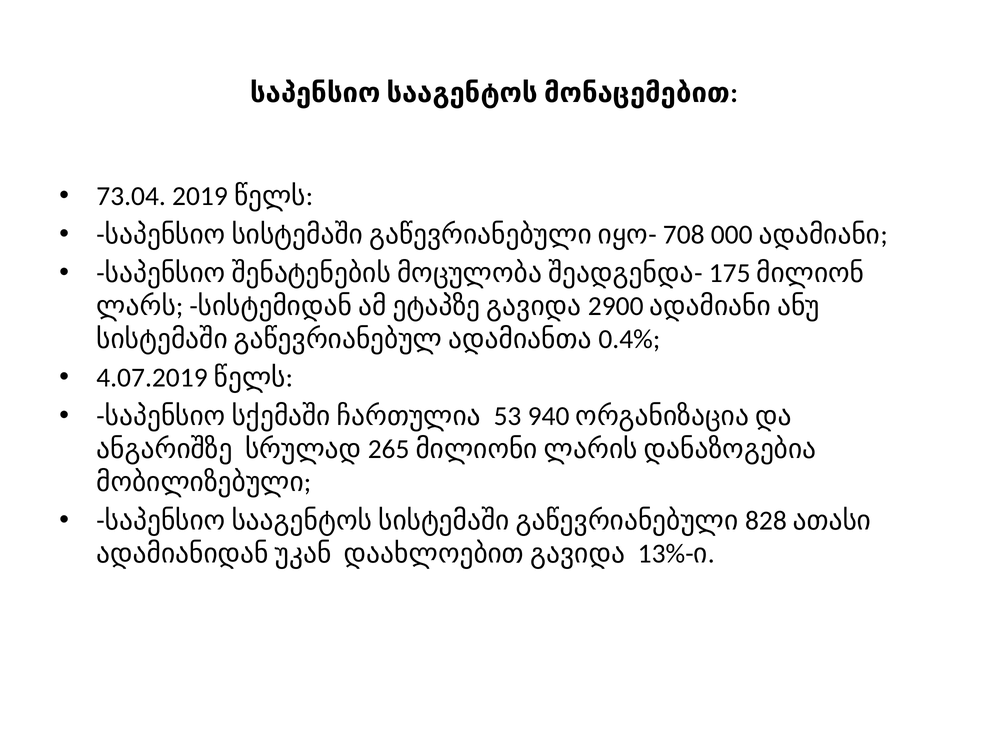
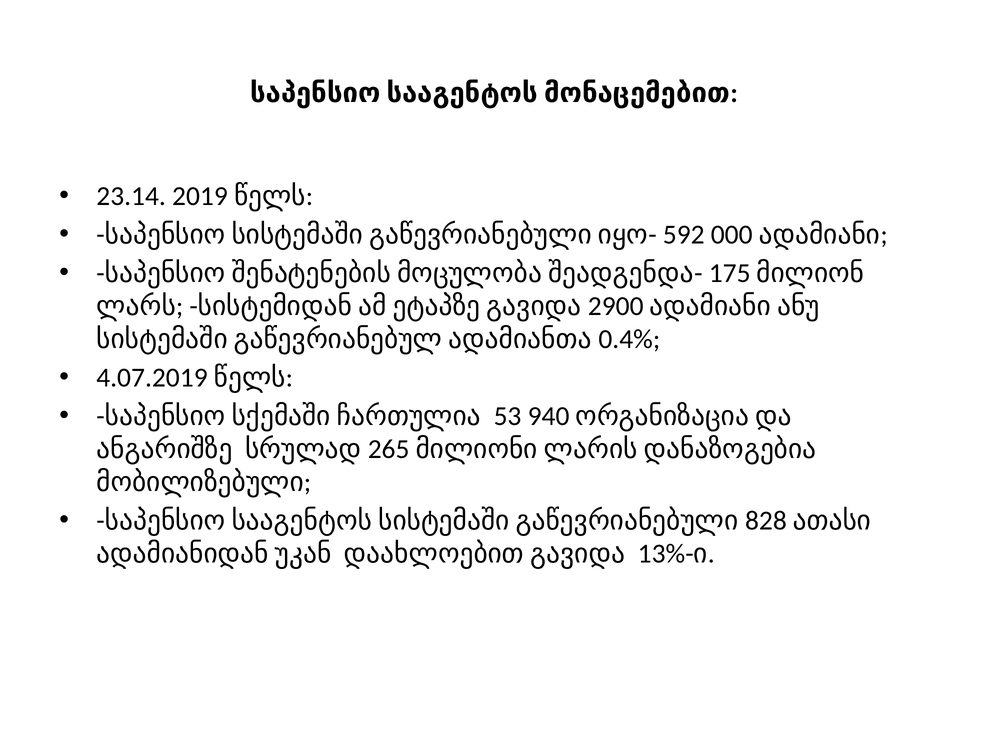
73.04: 73.04 -> 23.14
708: 708 -> 592
